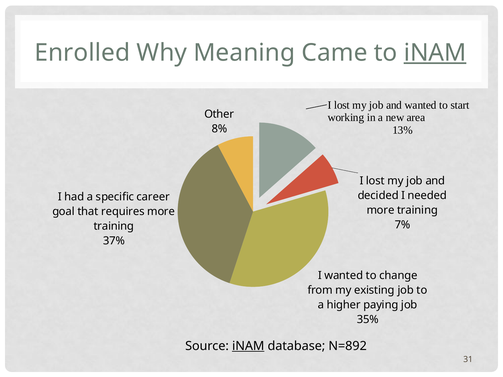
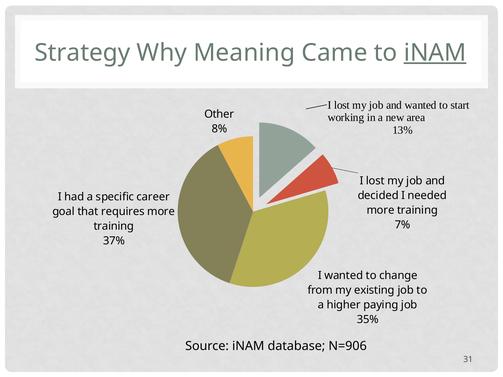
Enrolled: Enrolled -> Strategy
iNAM at (248, 346) underline: present -> none
N=892: N=892 -> N=906
